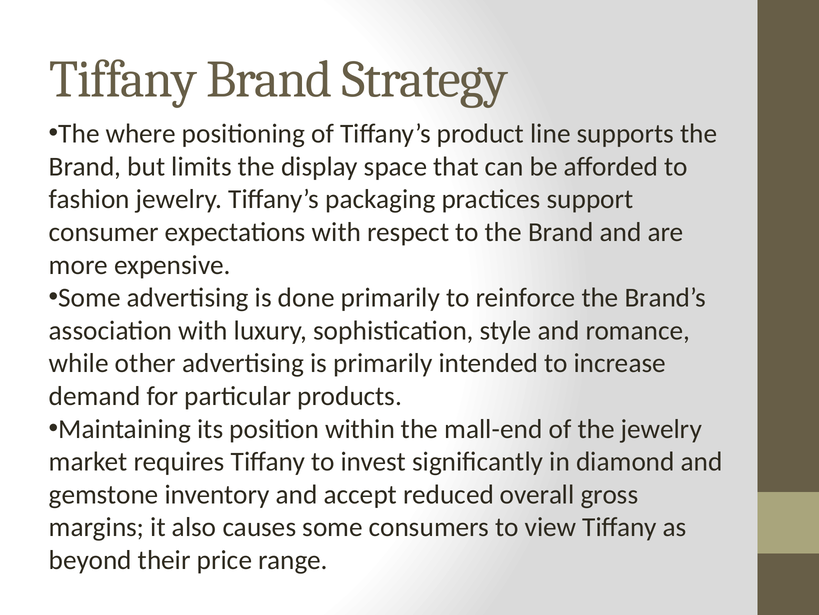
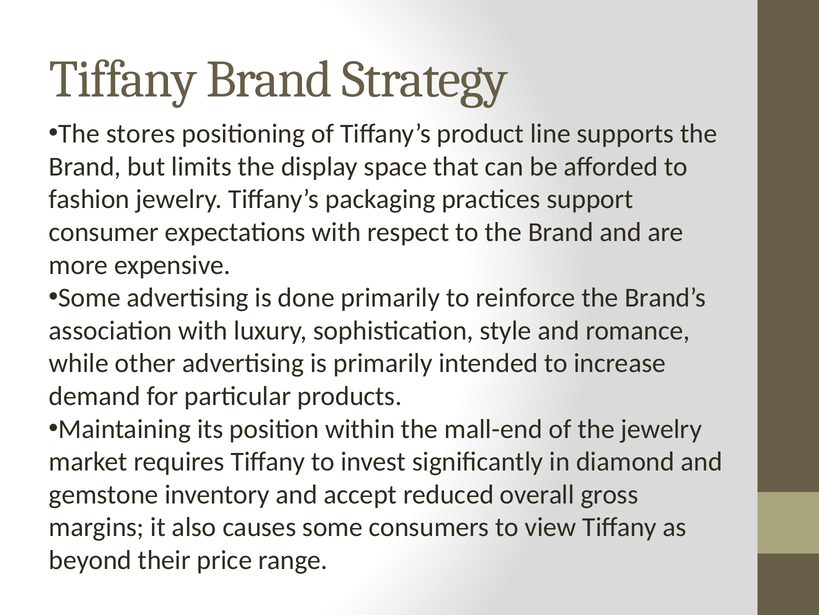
where: where -> stores
